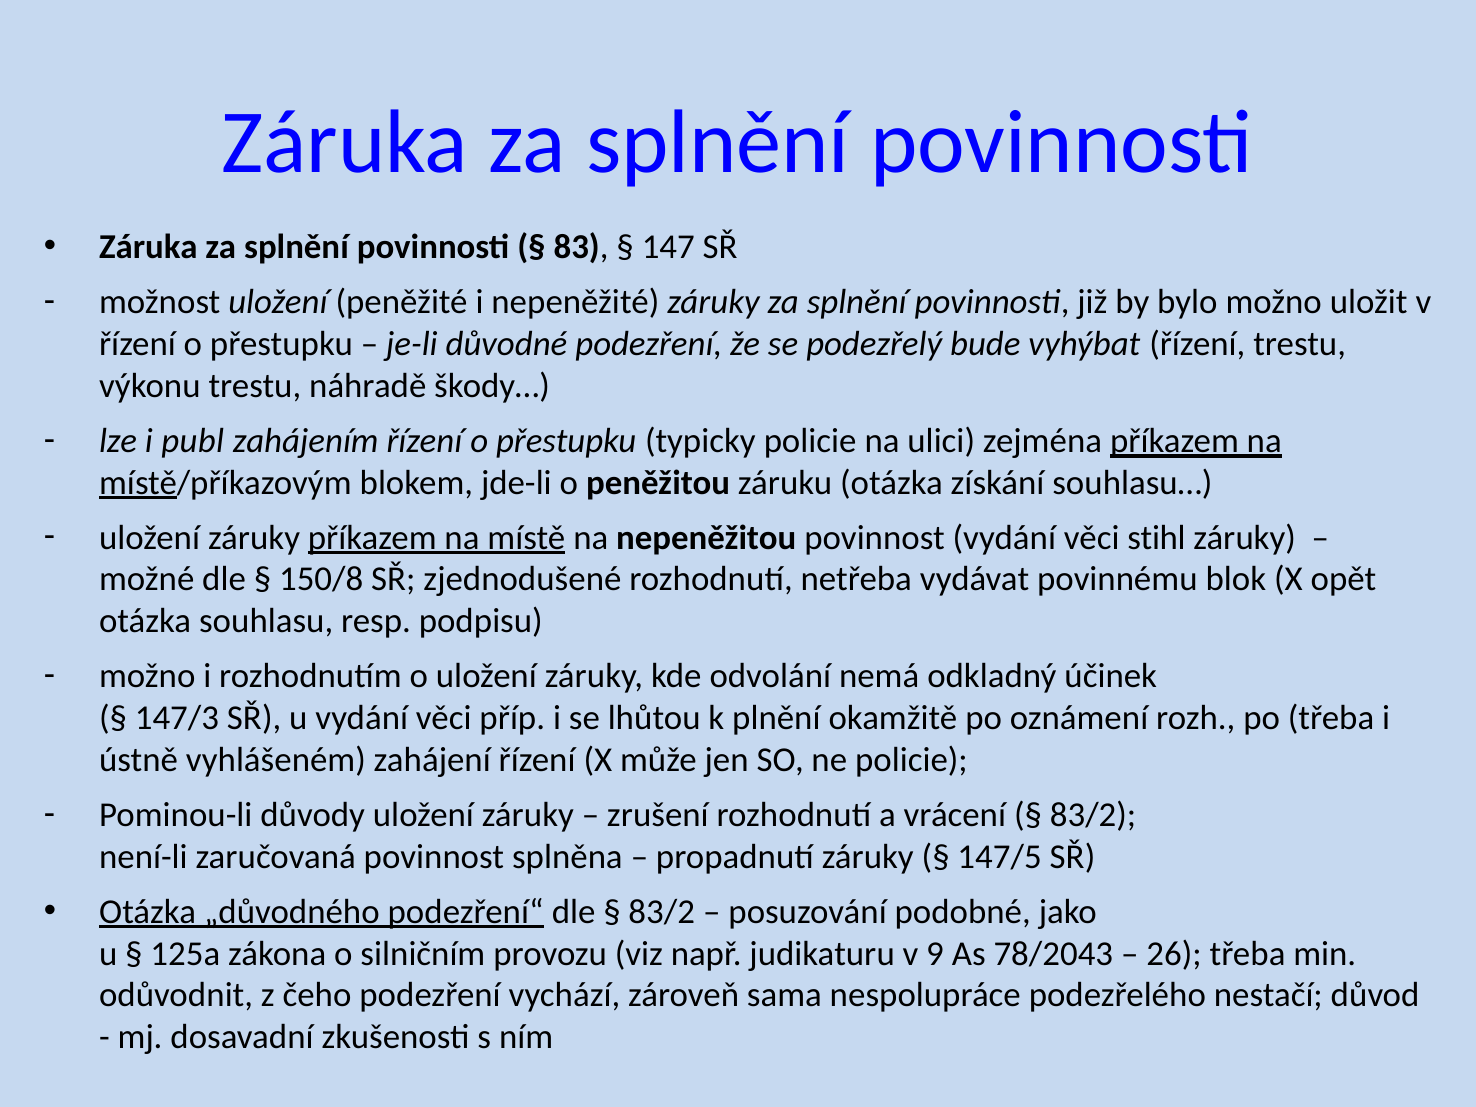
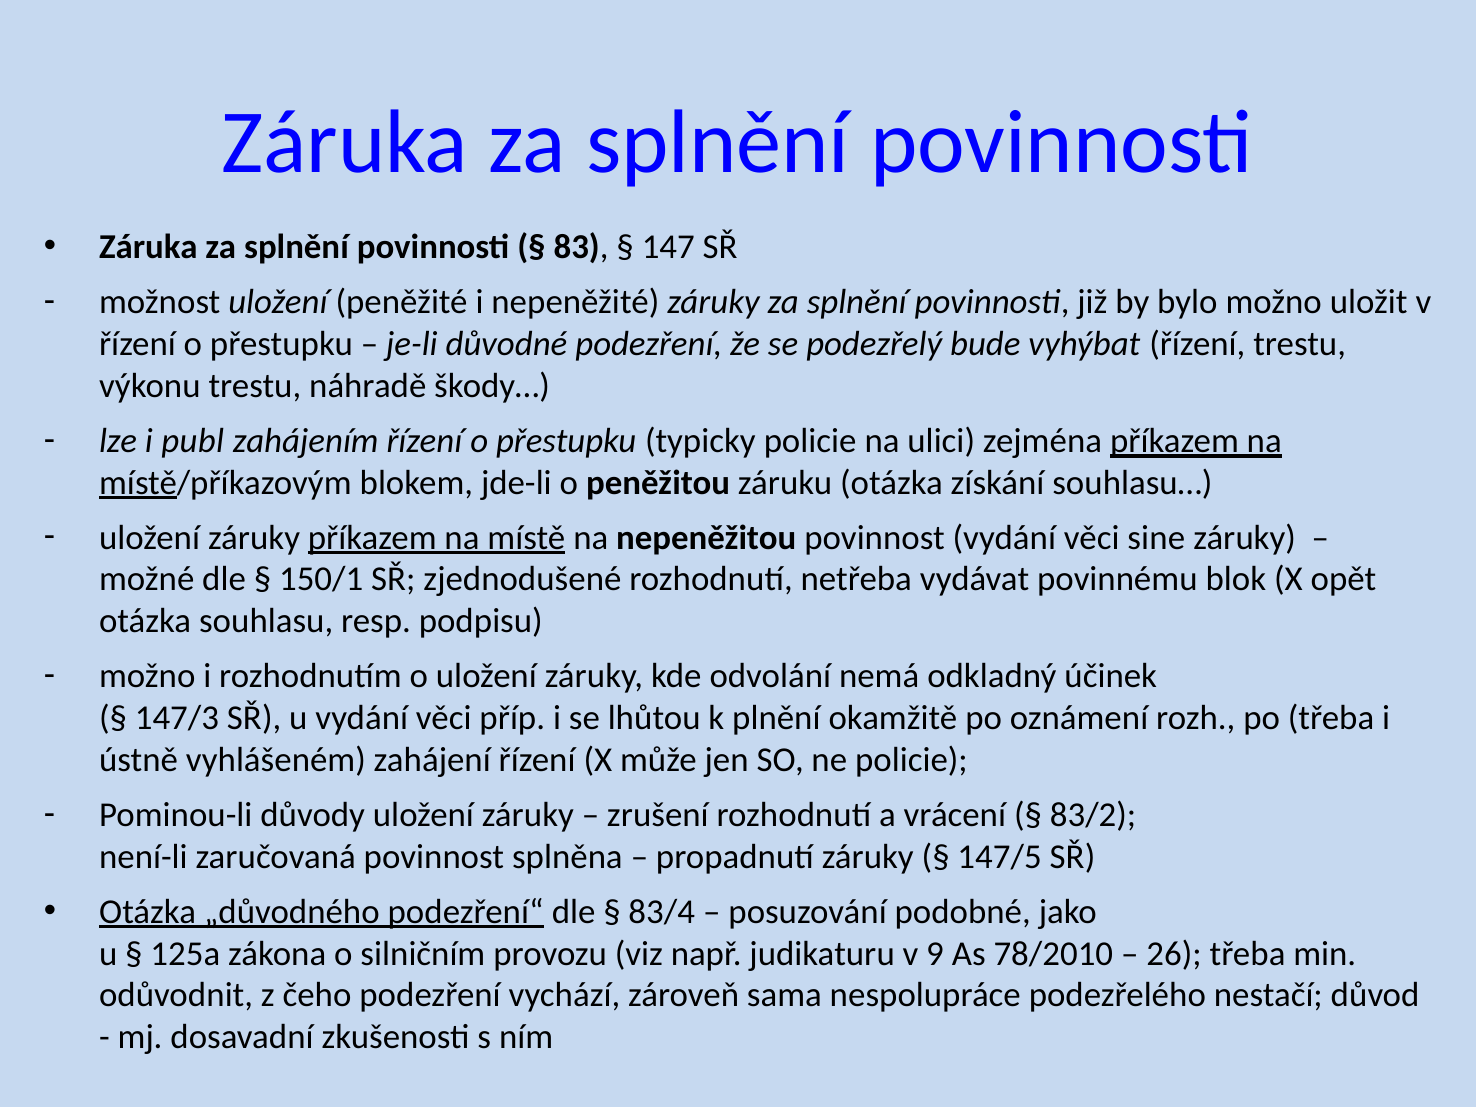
stihl: stihl -> sine
150/8: 150/8 -> 150/1
83/2 at (662, 912): 83/2 -> 83/4
78/2043: 78/2043 -> 78/2010
